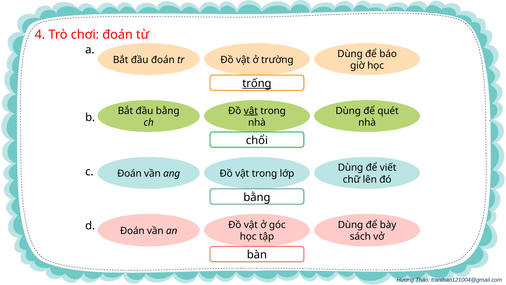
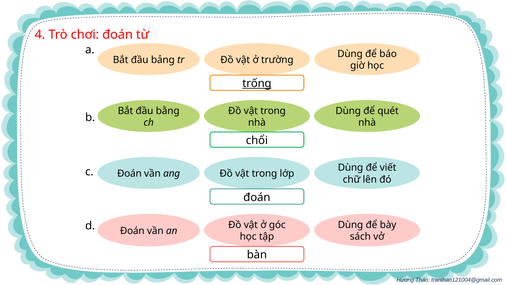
đầu đoán: đoán -> bảng
vật at (251, 111) underline: present -> none
bằng at (257, 197): bằng -> đoán
